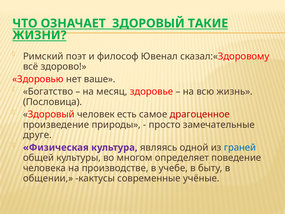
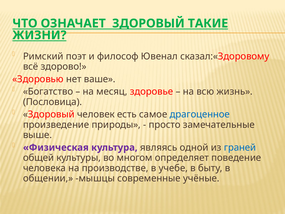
драгоценное colour: red -> blue
друге: друге -> выше
кактусы: кактусы -> мышцы
